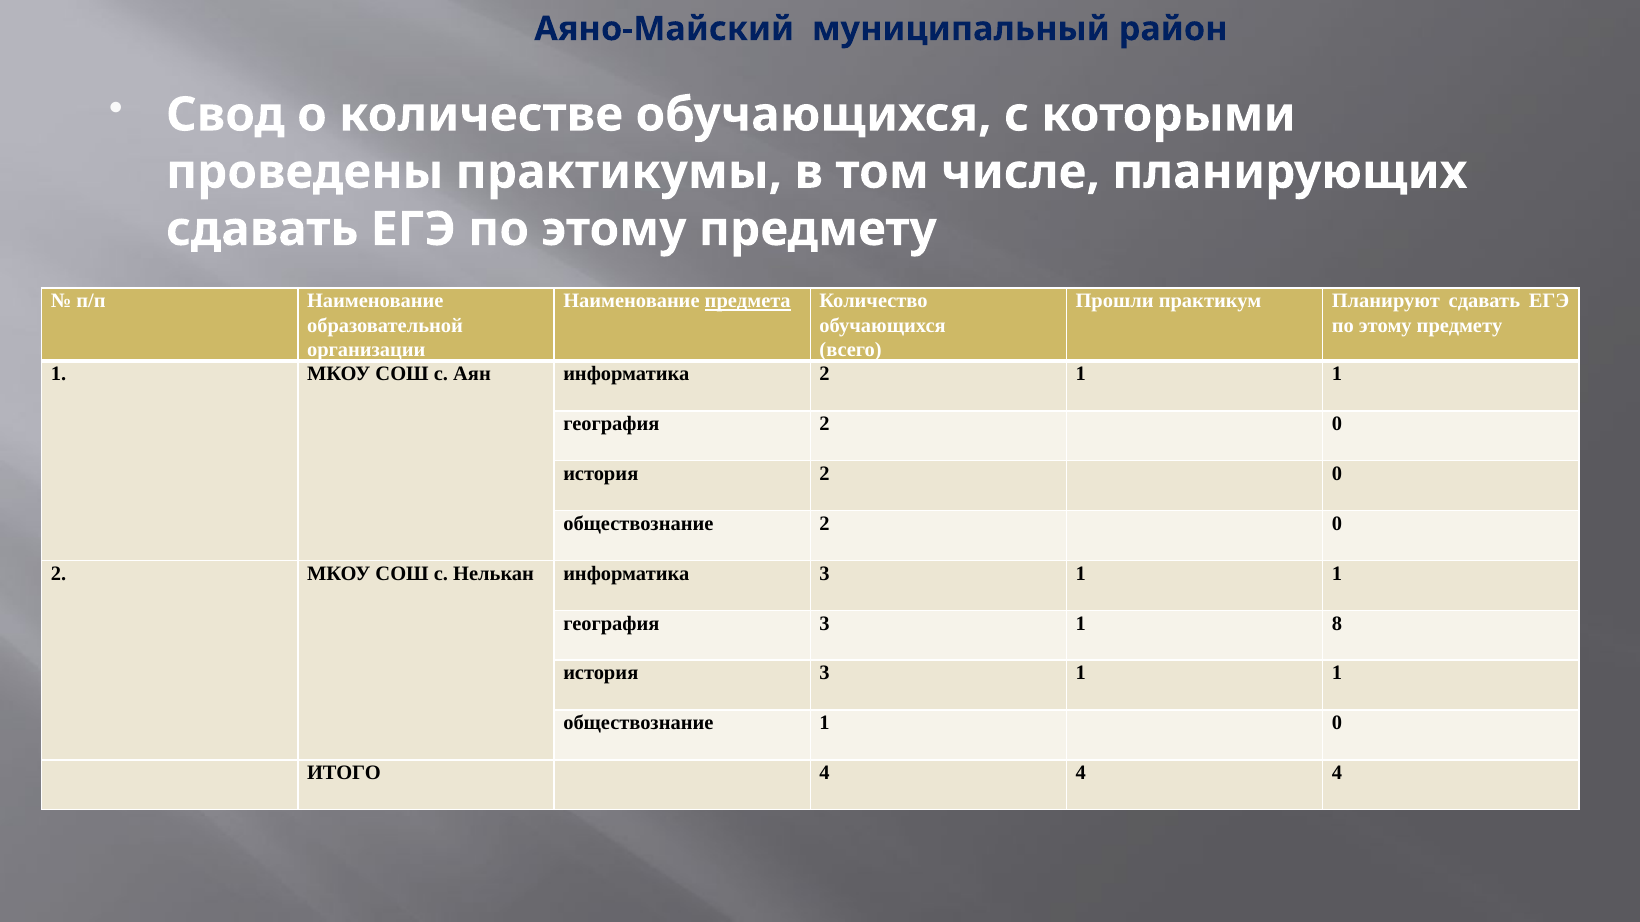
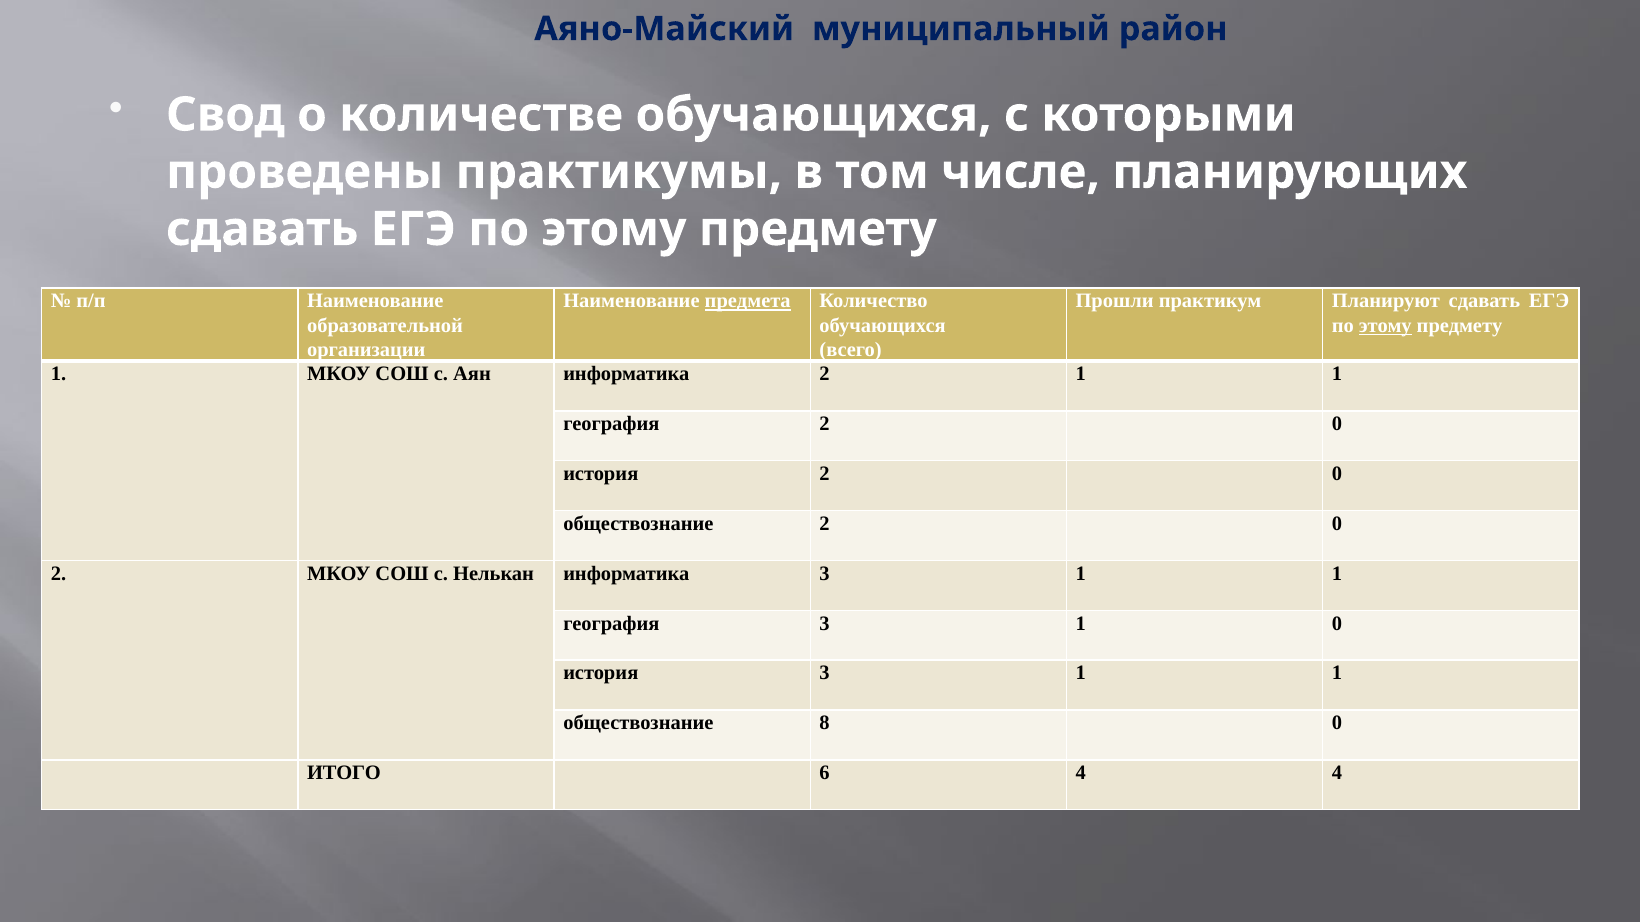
этому at (1385, 326) underline: none -> present
1 8: 8 -> 0
обществознание 1: 1 -> 8
ИТОГО 4: 4 -> 6
